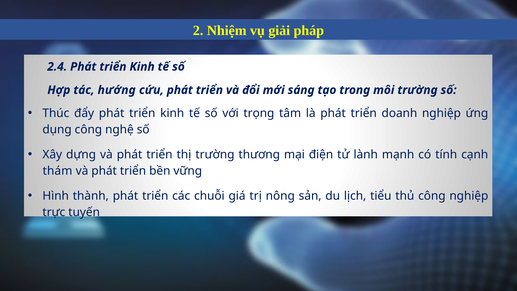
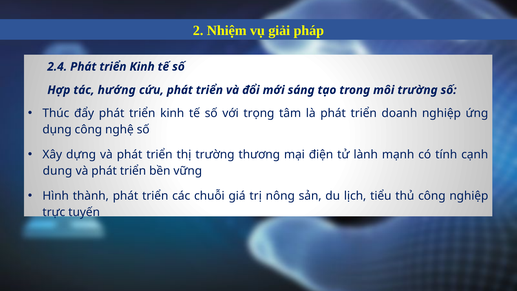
thám: thám -> dung
